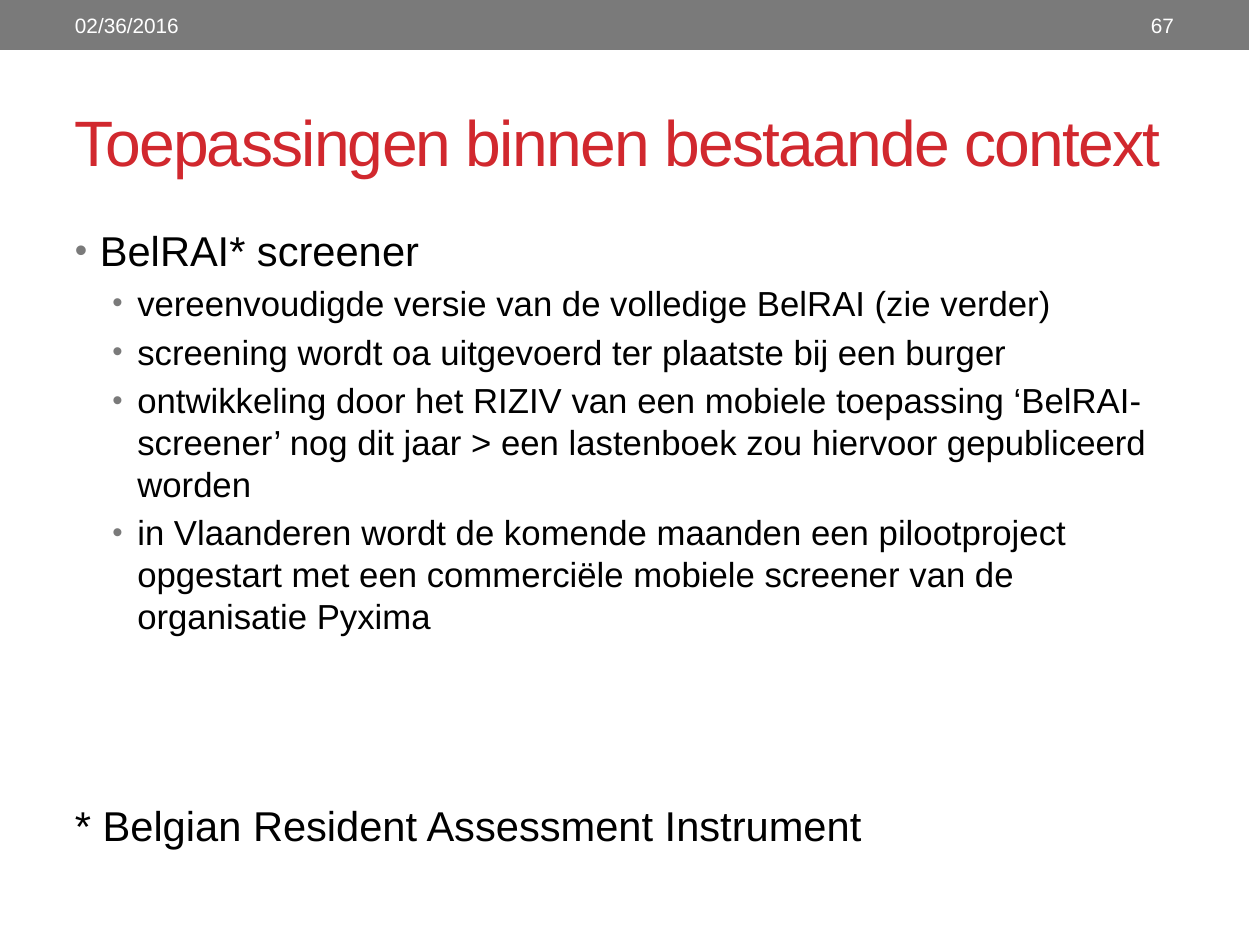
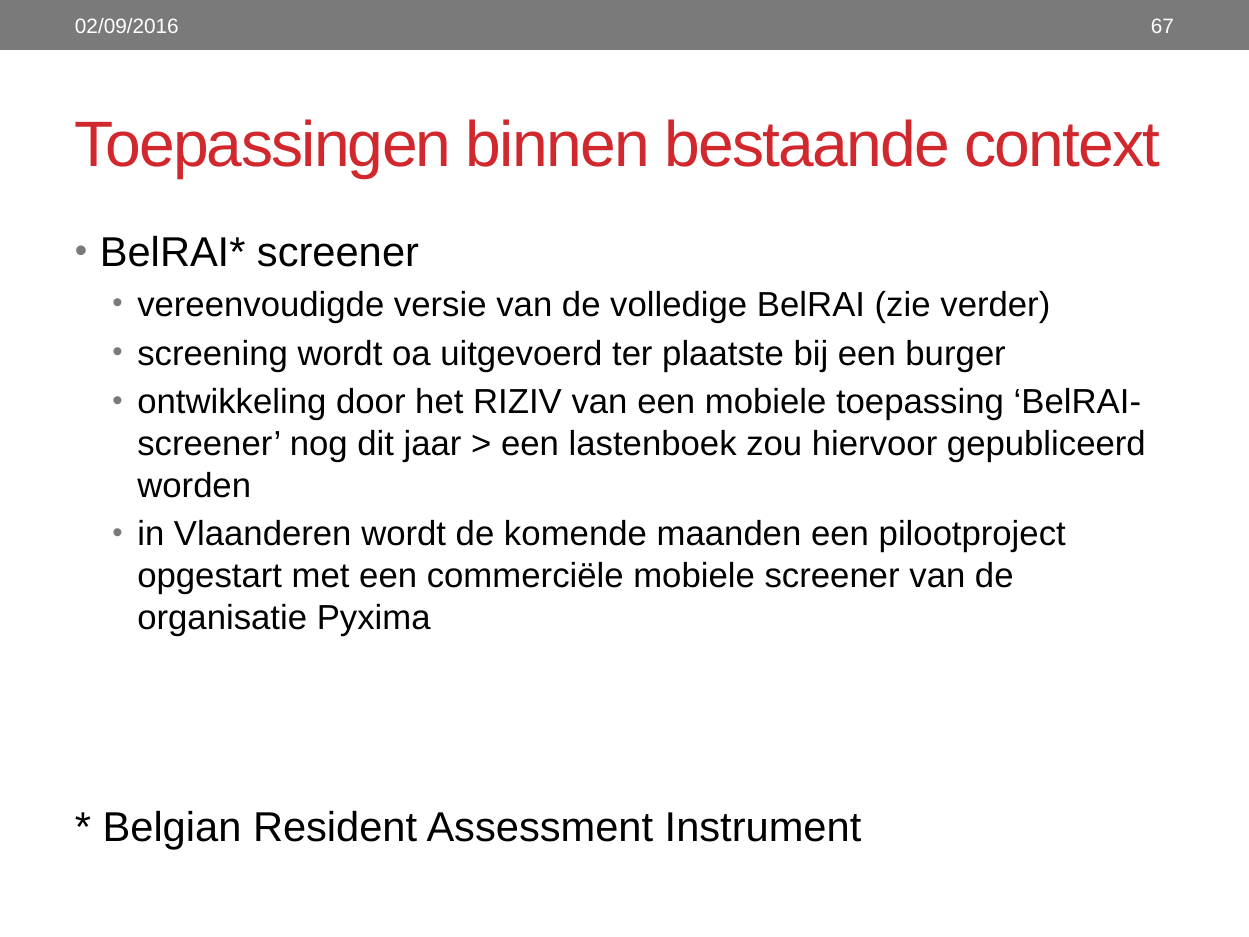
02/36/2016: 02/36/2016 -> 02/09/2016
